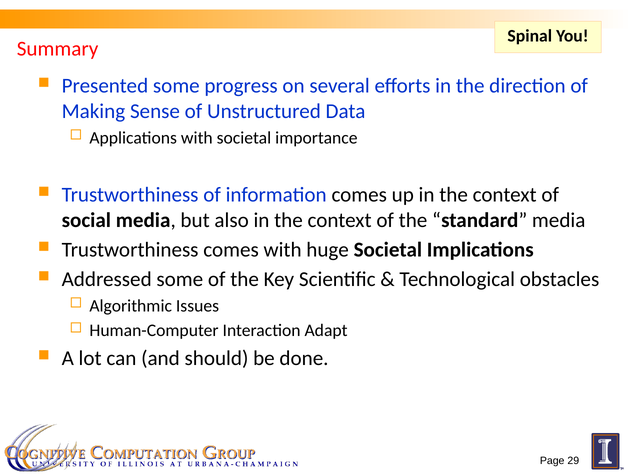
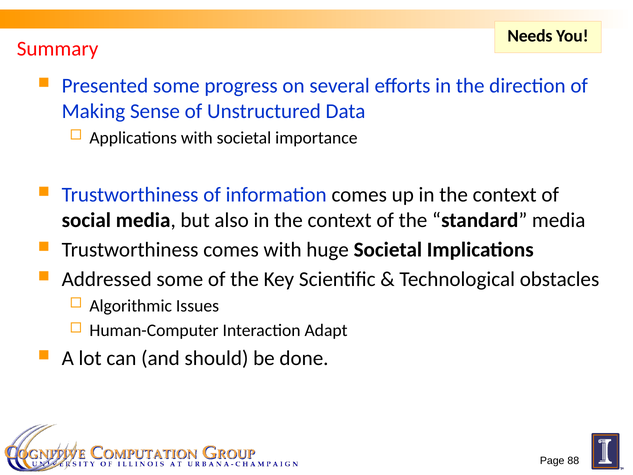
Spinal: Spinal -> Needs
29: 29 -> 88
